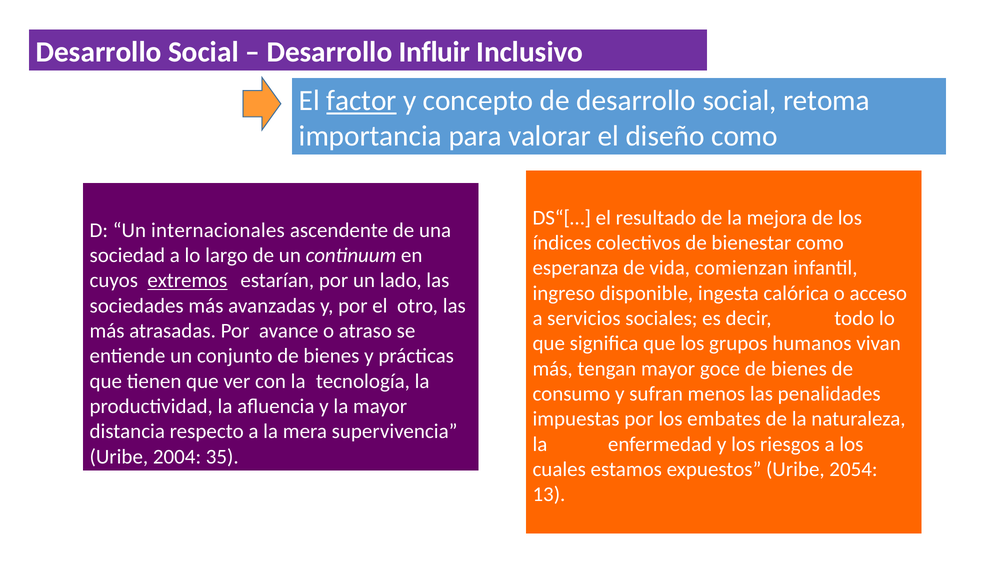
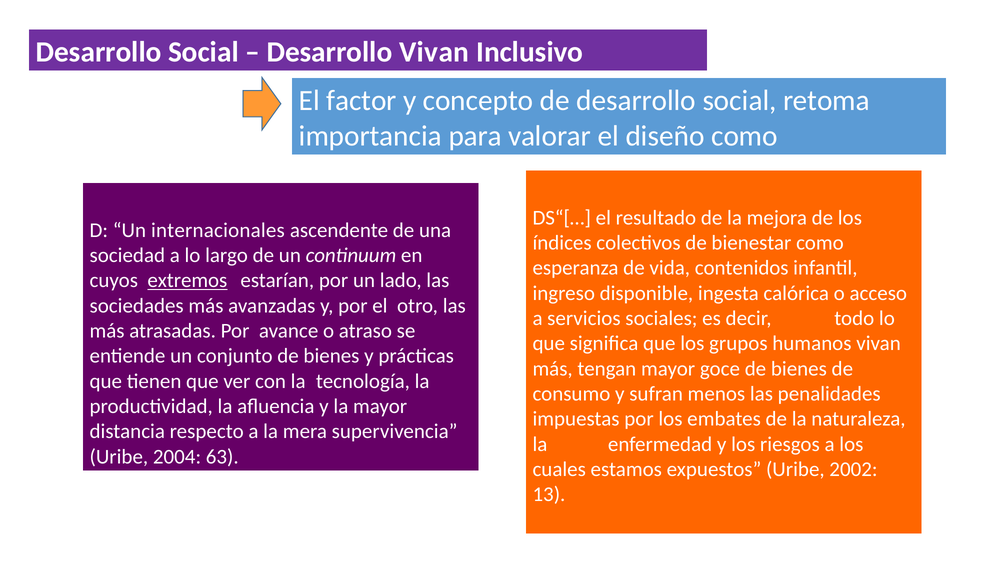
Desarrollo Influir: Influir -> Vivan
factor underline: present -> none
comienzan: comienzan -> contenidos
35: 35 -> 63
2054: 2054 -> 2002
